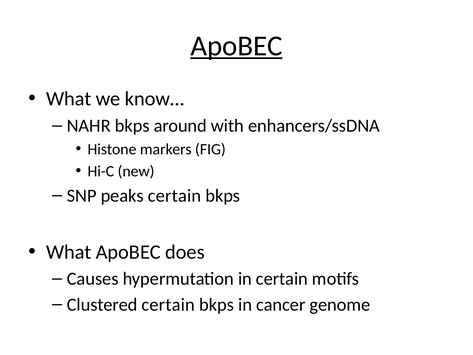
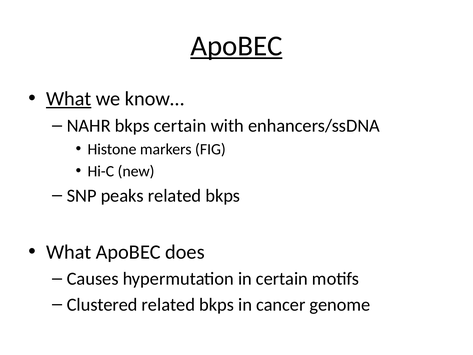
What at (69, 99) underline: none -> present
bkps around: around -> certain
peaks certain: certain -> related
Clustered certain: certain -> related
